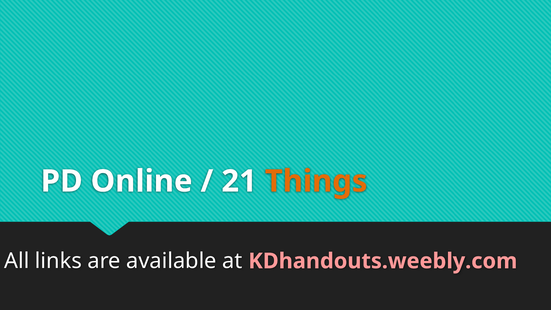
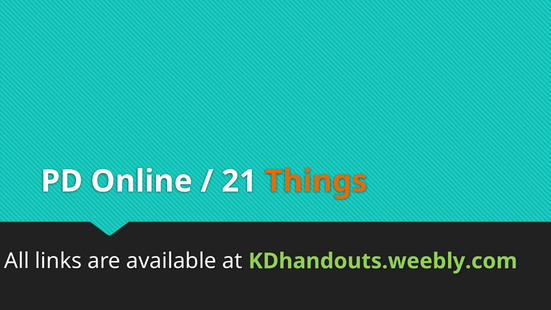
KDhandouts.weebly.com colour: pink -> light green
